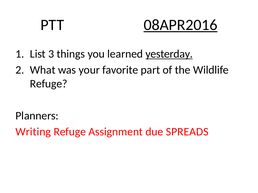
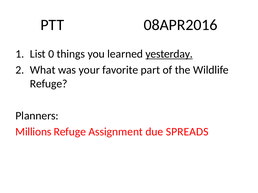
08APR2016 underline: present -> none
3: 3 -> 0
Writing: Writing -> Millions
